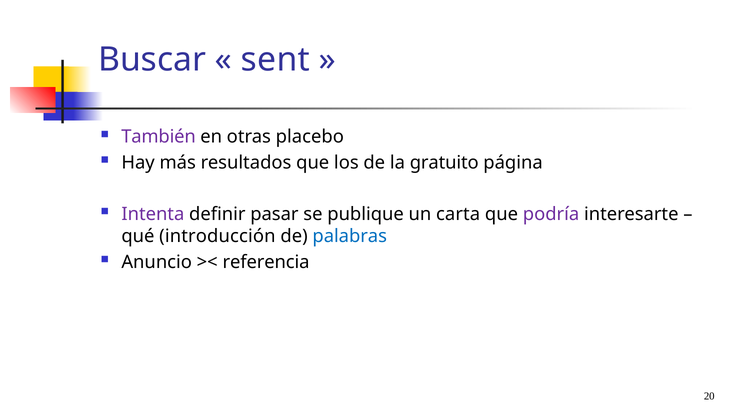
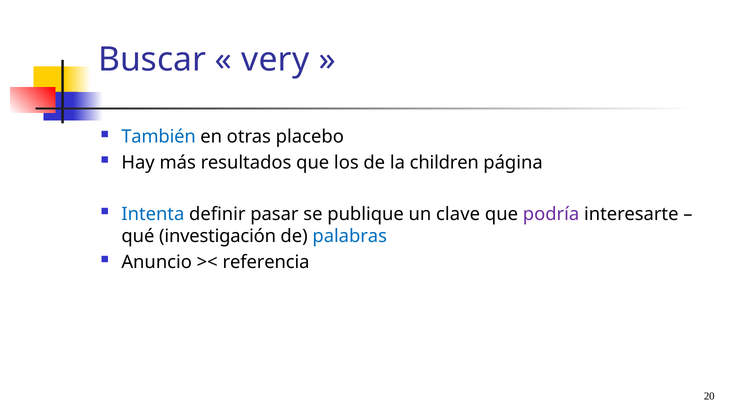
sent: sent -> very
También colour: purple -> blue
gratuito: gratuito -> children
Intenta colour: purple -> blue
carta: carta -> clave
introducción: introducción -> investigación
